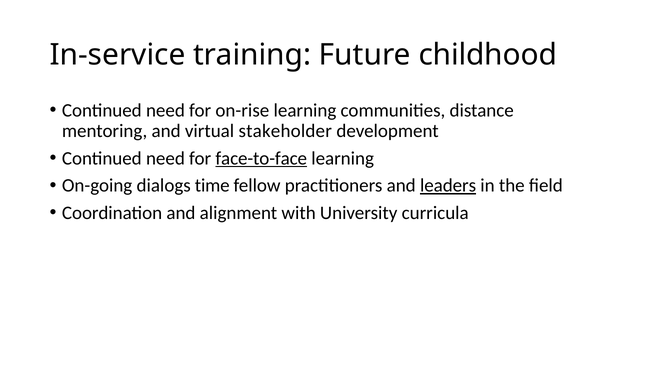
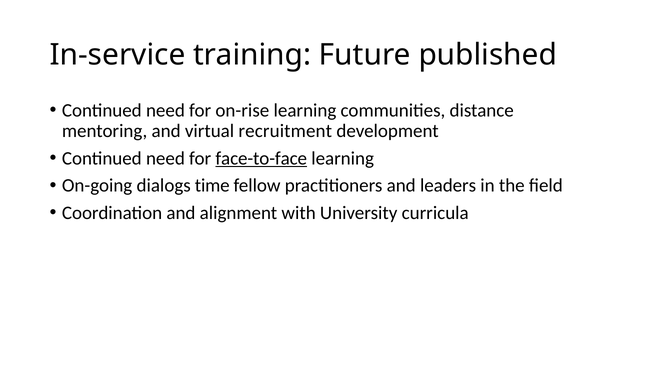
childhood: childhood -> published
stakeholder: stakeholder -> recruitment
leaders underline: present -> none
